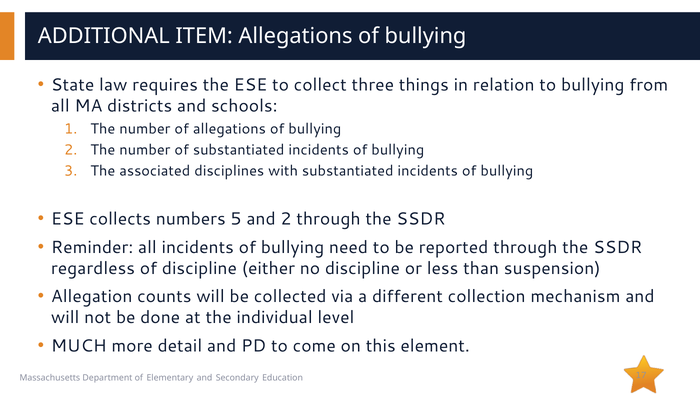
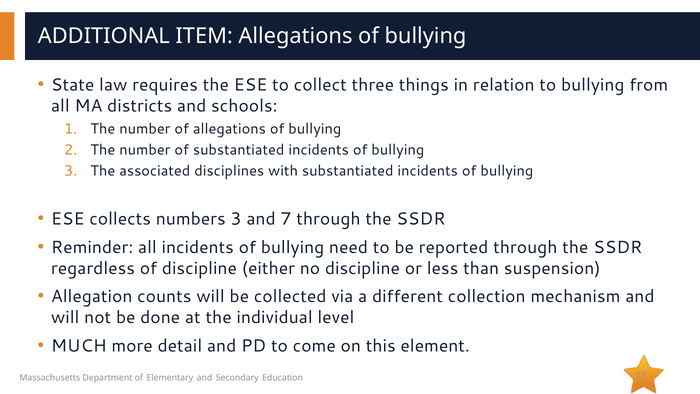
numbers 5: 5 -> 3
and 2: 2 -> 7
